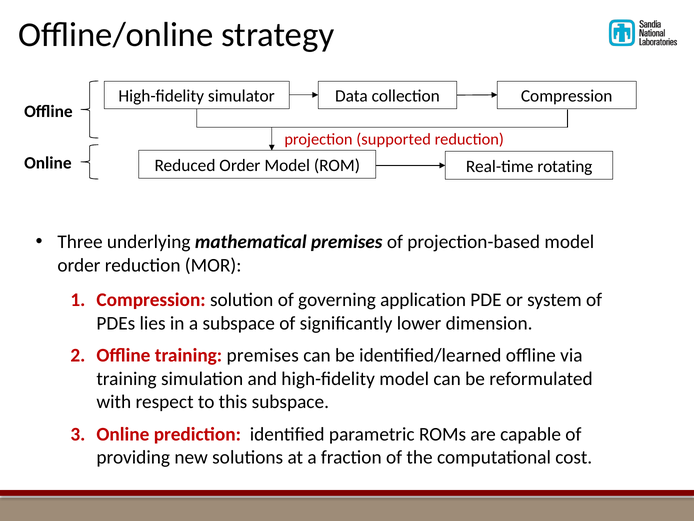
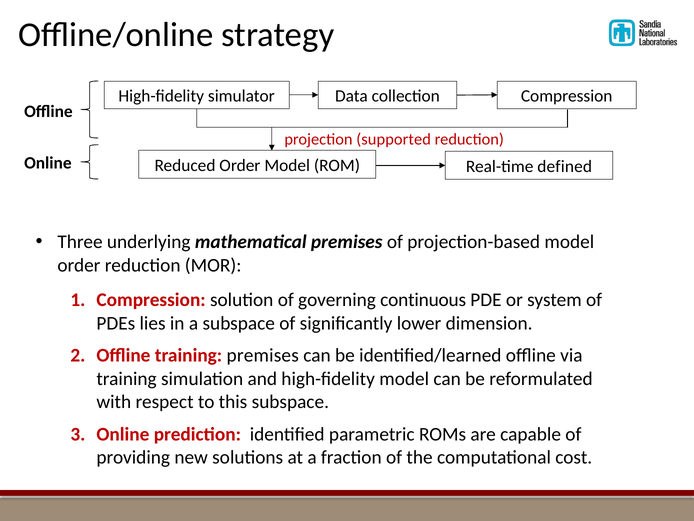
rotating: rotating -> defined
application: application -> continuous
